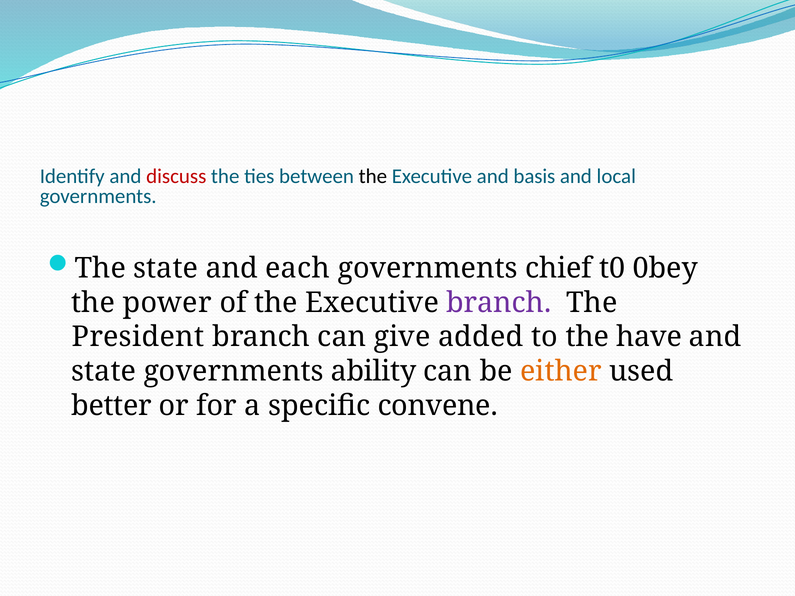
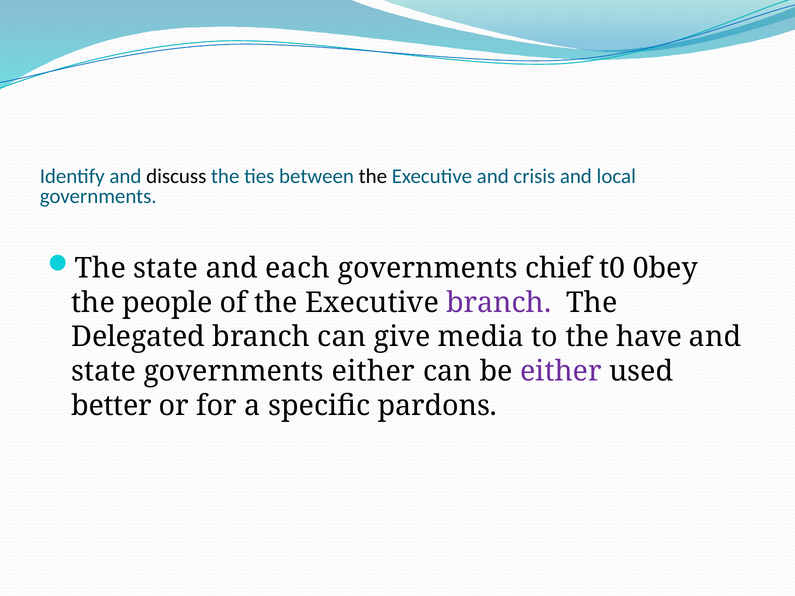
discuss colour: red -> black
basis: basis -> crisis
power: power -> people
President: President -> Delegated
added: added -> media
governments ability: ability -> either
either at (561, 372) colour: orange -> purple
convene: convene -> pardons
